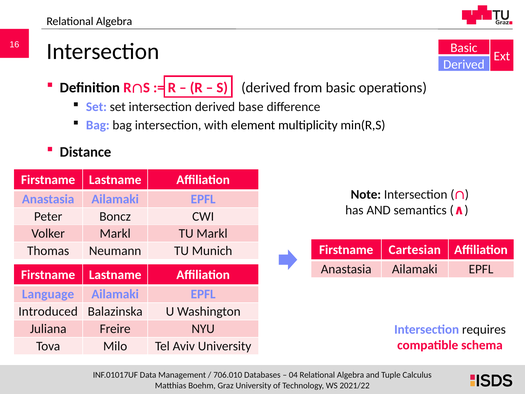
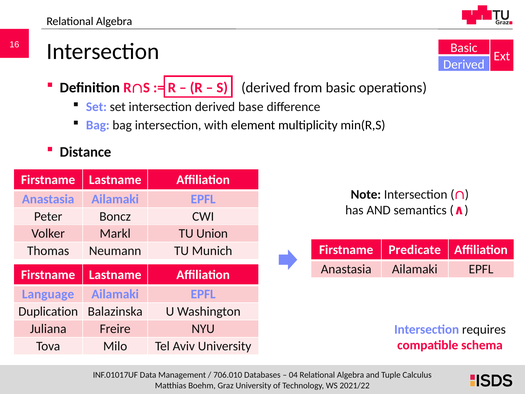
TU Markl: Markl -> Union
Cartesian: Cartesian -> Predicate
Introduced: Introduced -> Duplication
